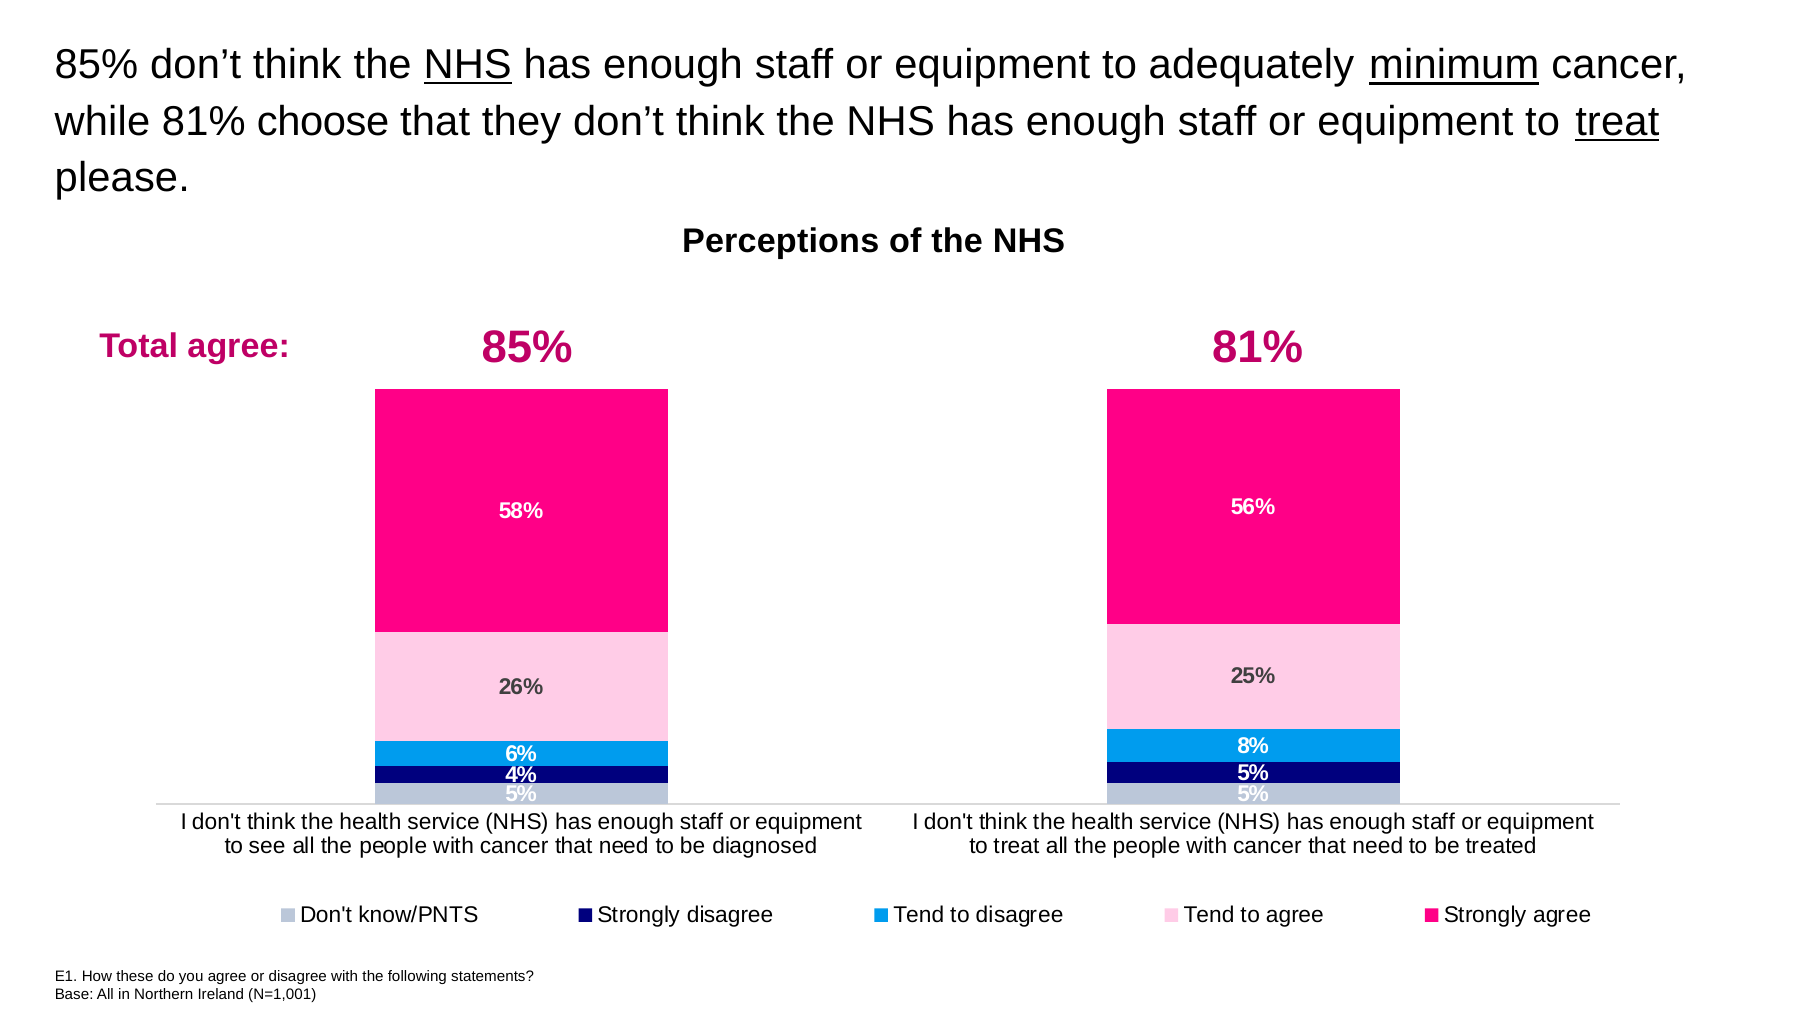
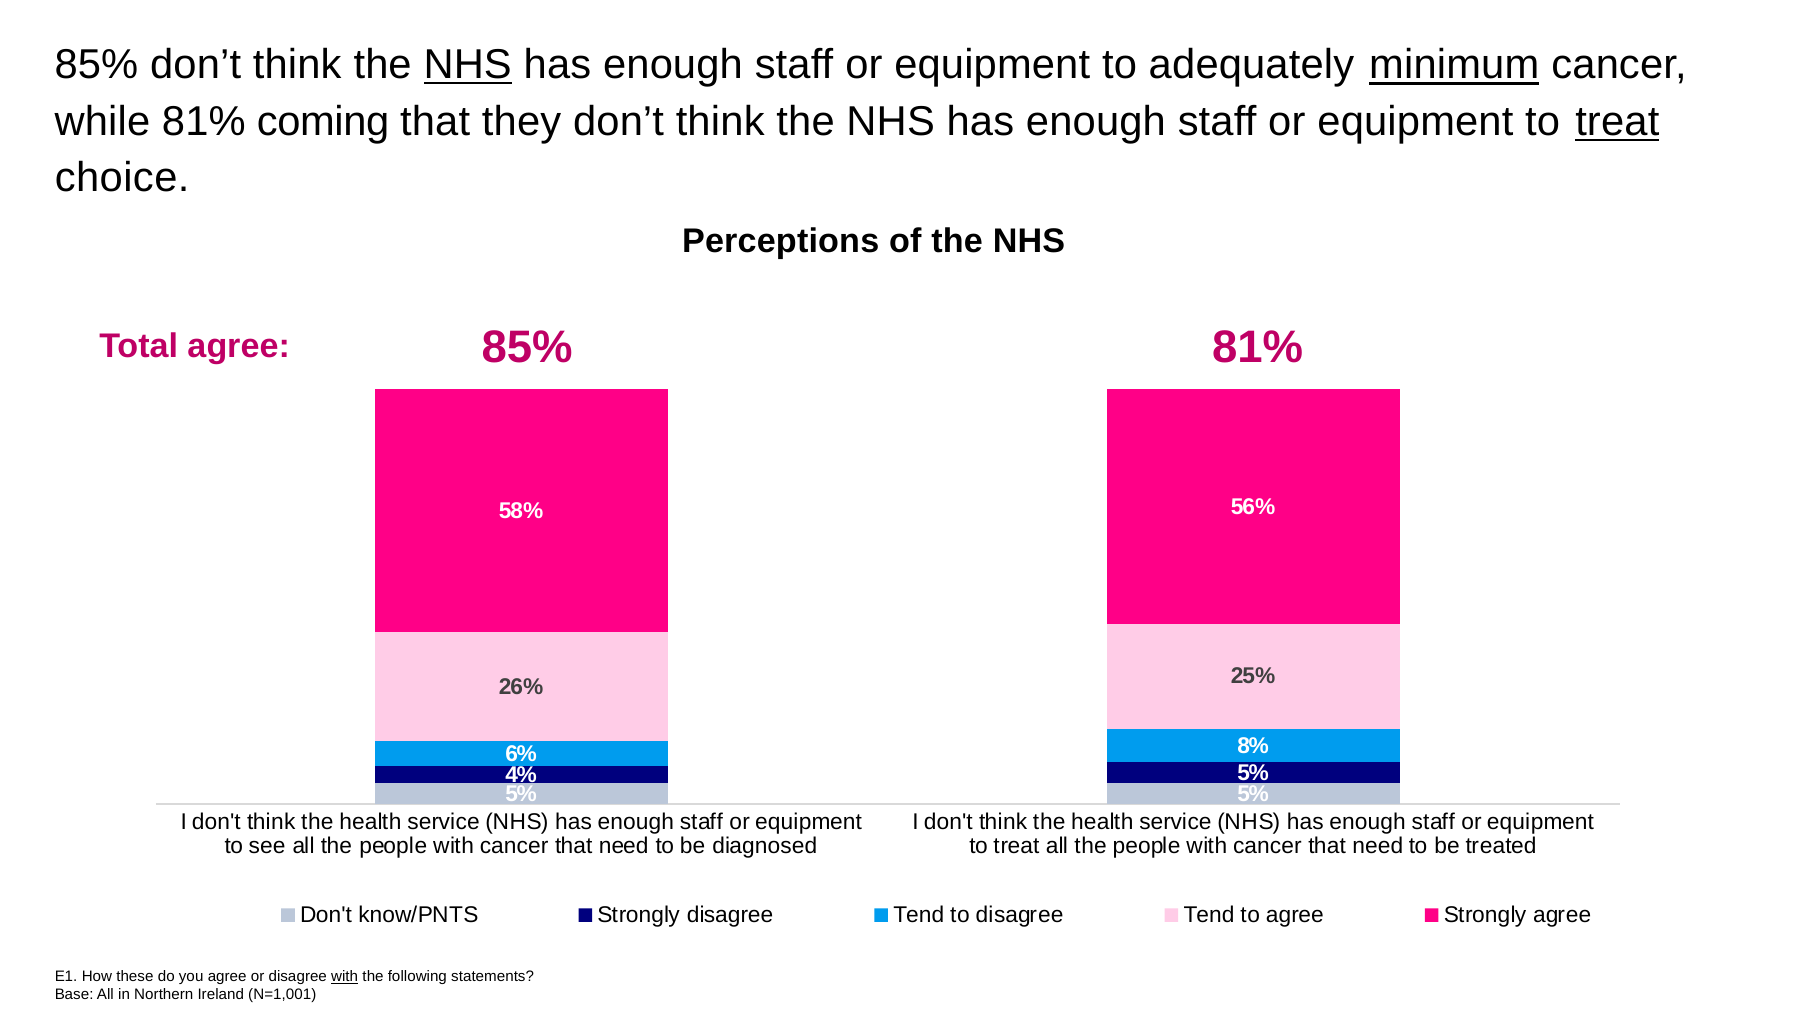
choose: choose -> coming
please: please -> choice
with at (345, 976) underline: none -> present
